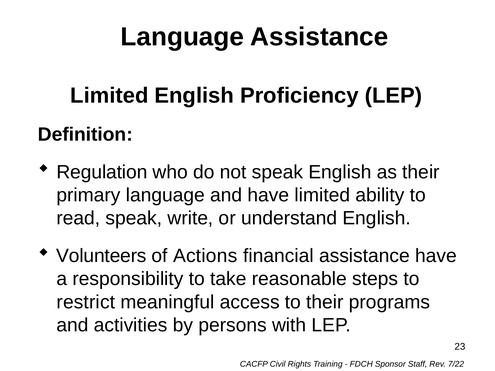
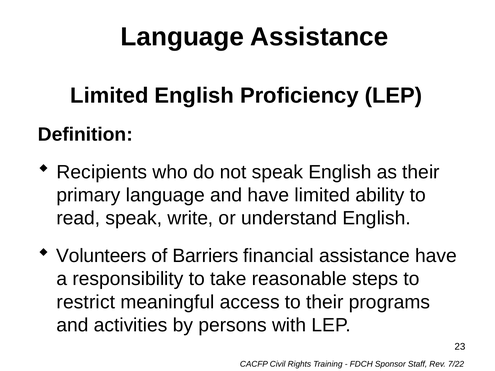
Regulation: Regulation -> Recipients
Actions: Actions -> Barriers
